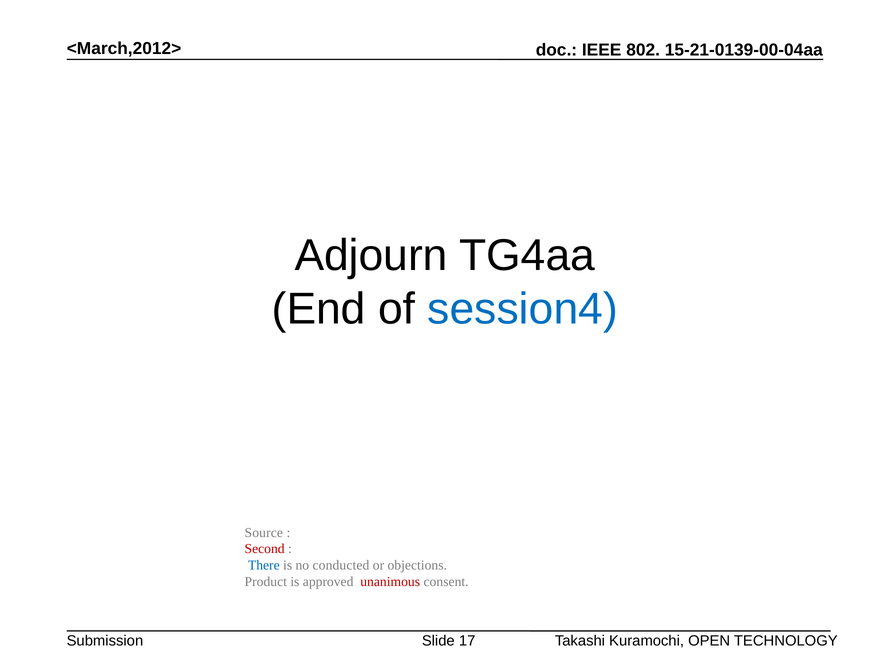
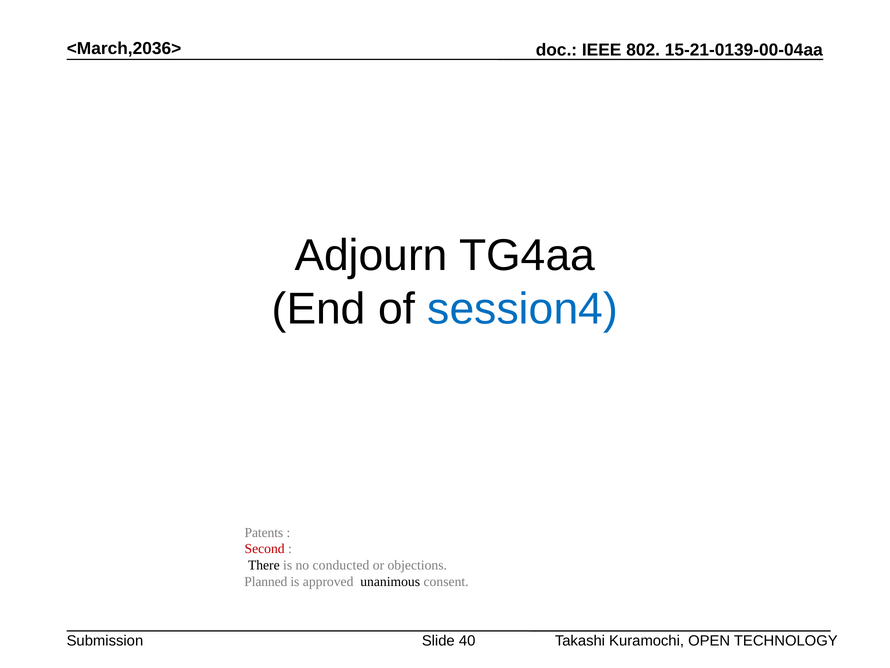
<March,2012>: <March,2012> -> <March,2036>
Source: Source -> Patents
There colour: blue -> black
Product: Product -> Planned
unanimous colour: red -> black
17: 17 -> 40
